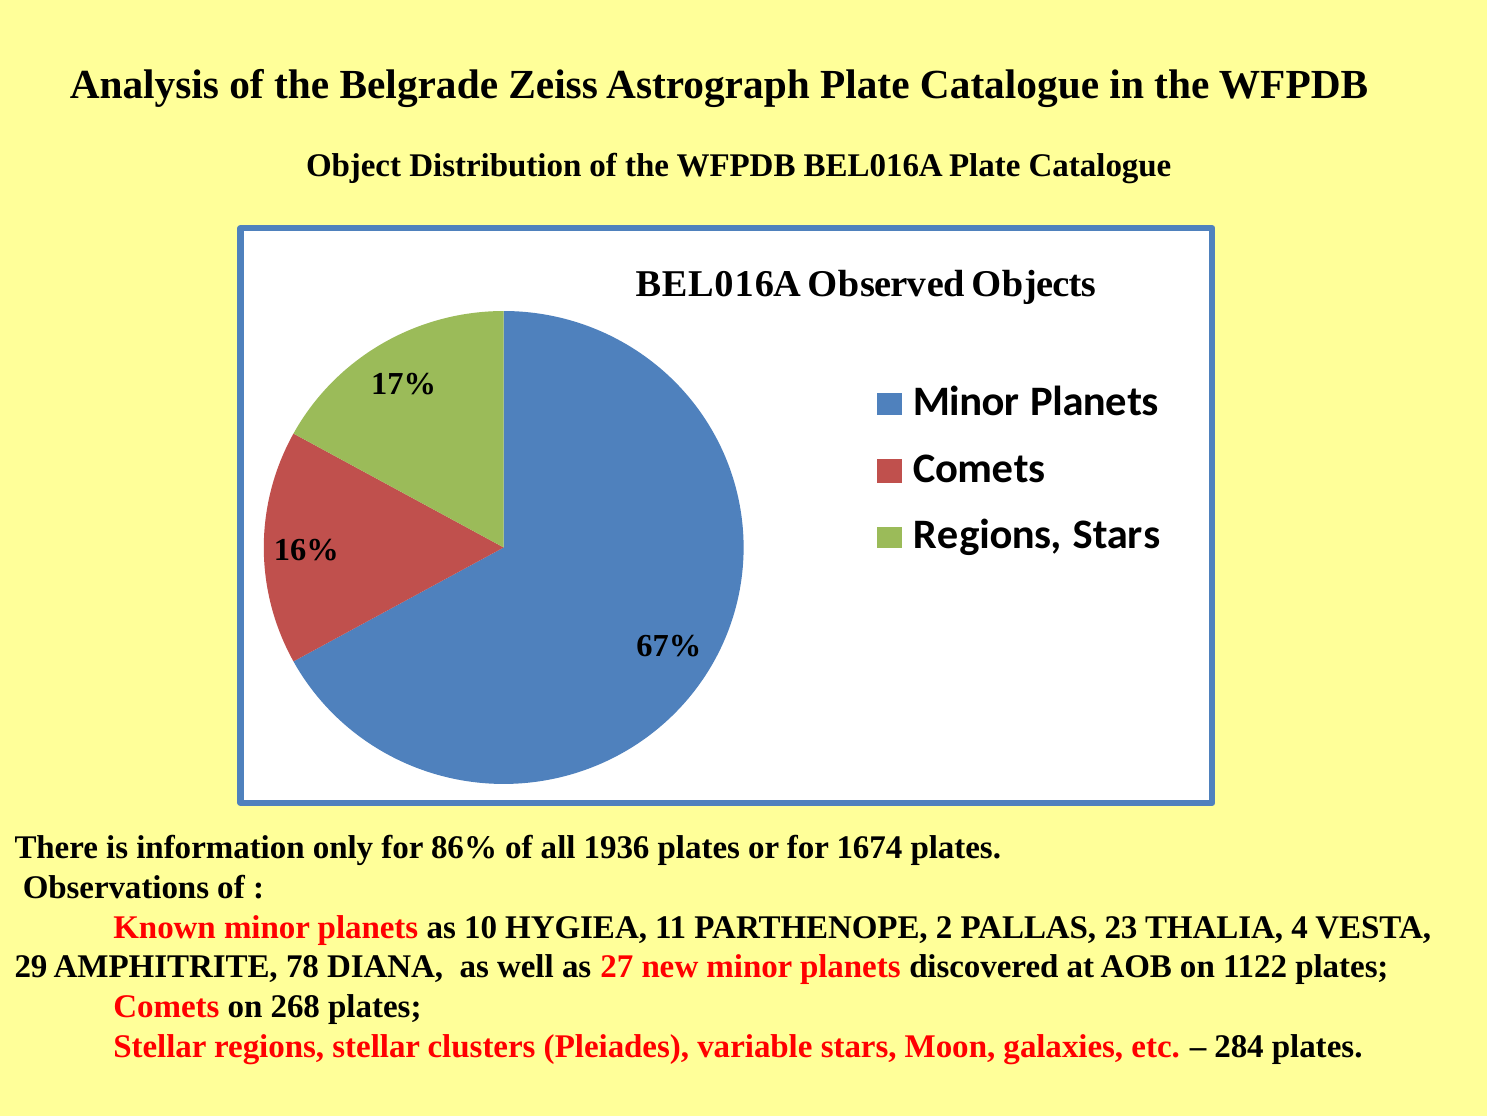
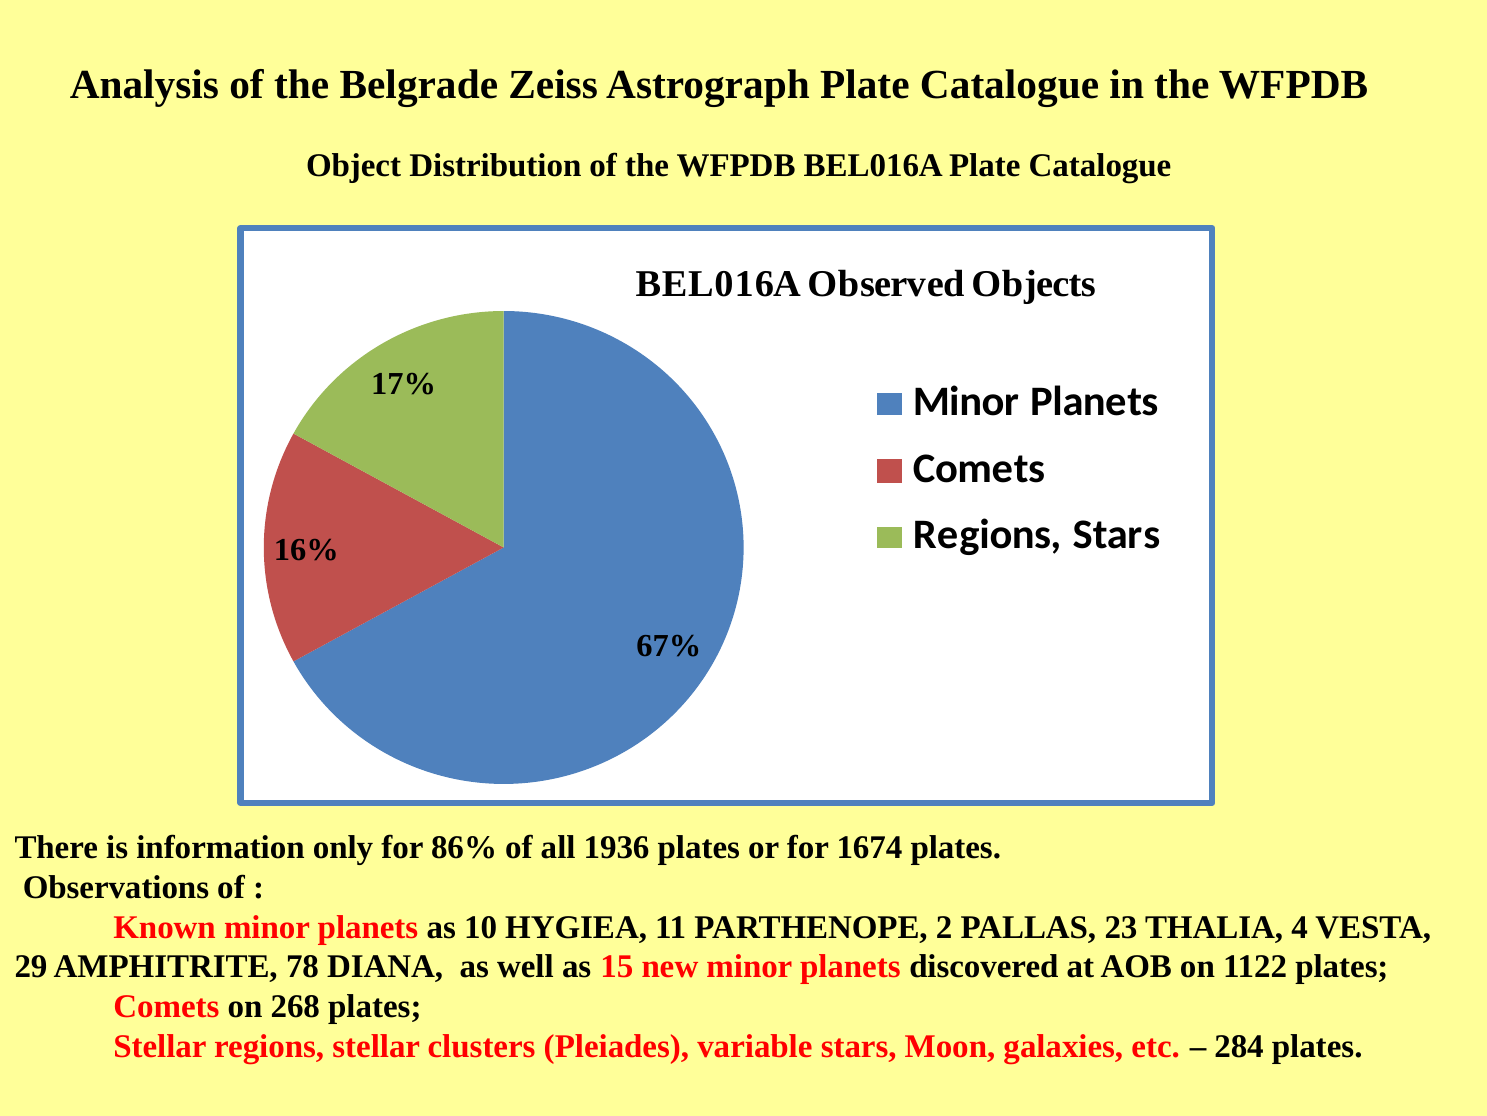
27: 27 -> 15
